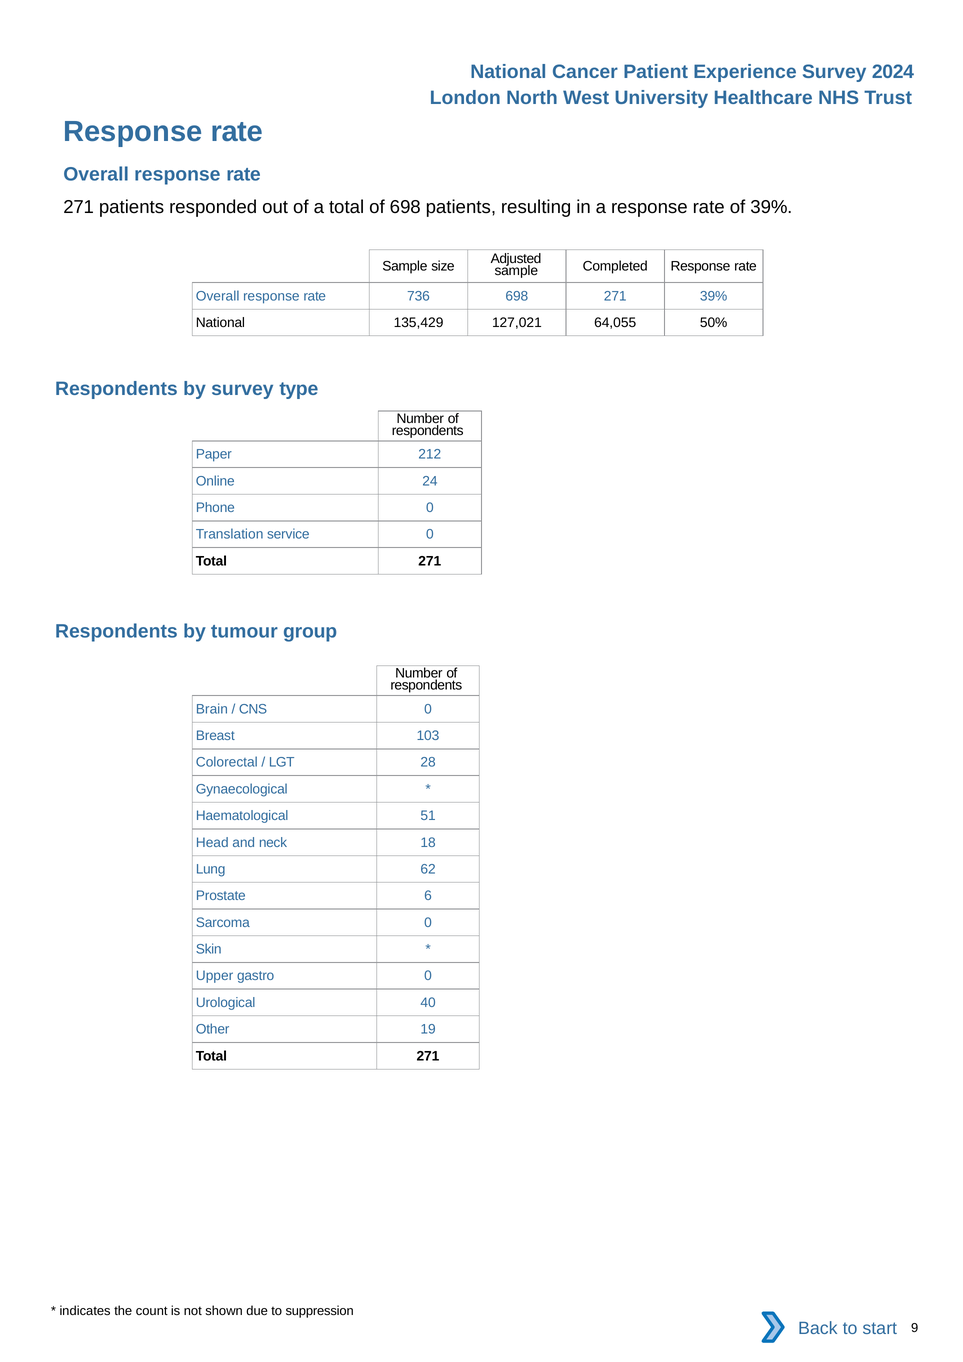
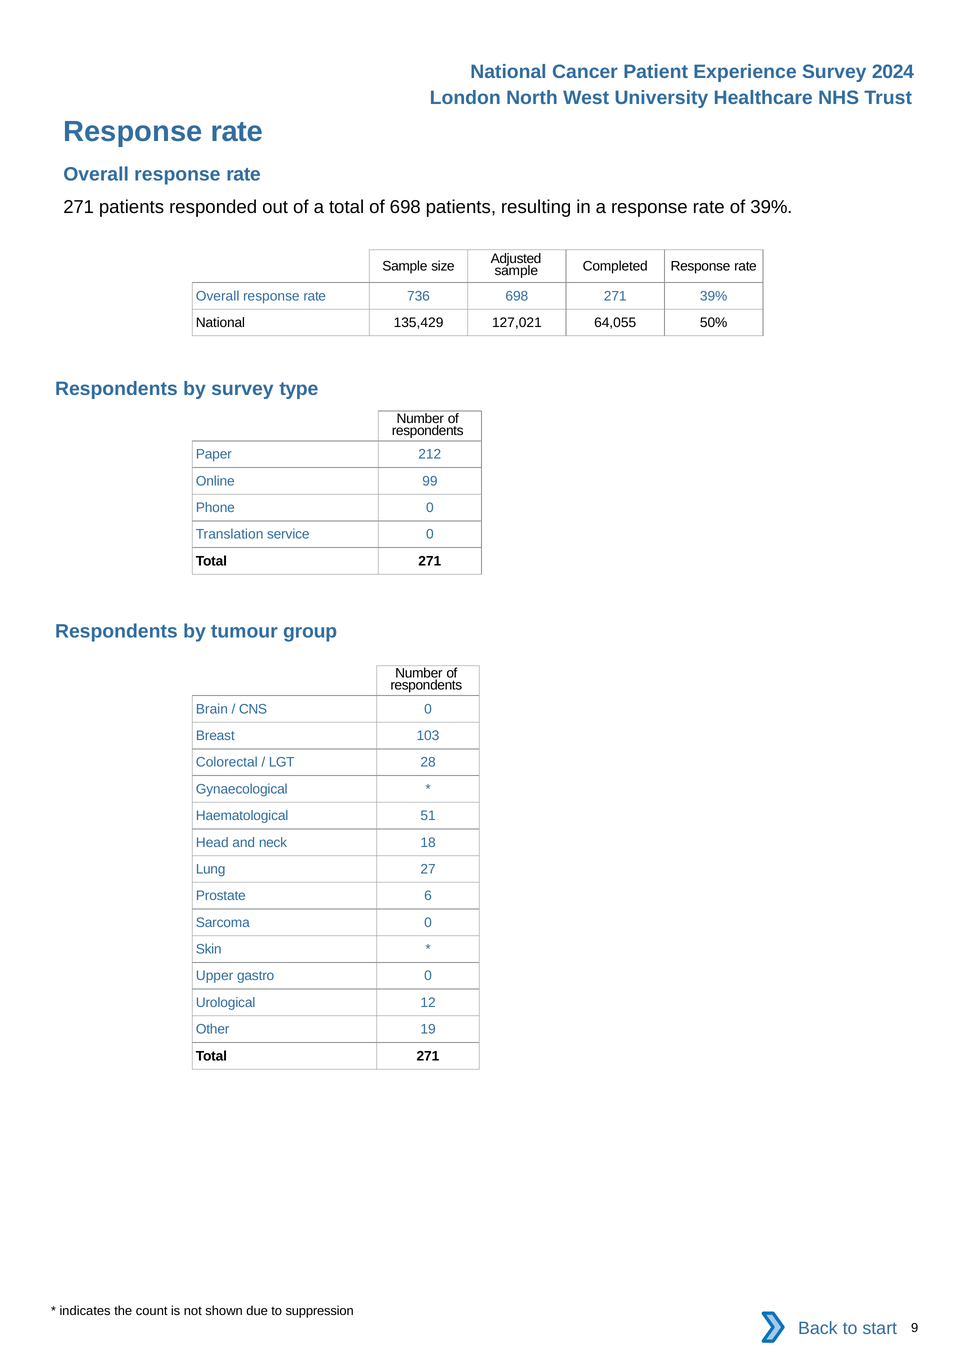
24: 24 -> 99
62: 62 -> 27
40: 40 -> 12
